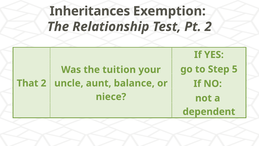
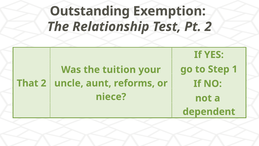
Inheritances: Inheritances -> Outstanding
5: 5 -> 1
balance: balance -> reforms
